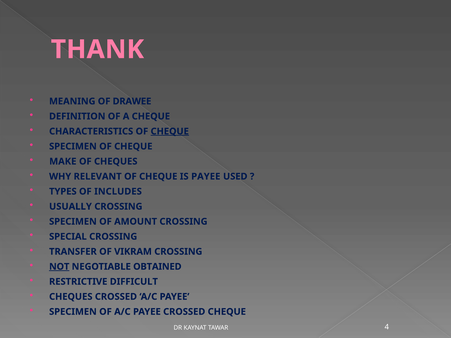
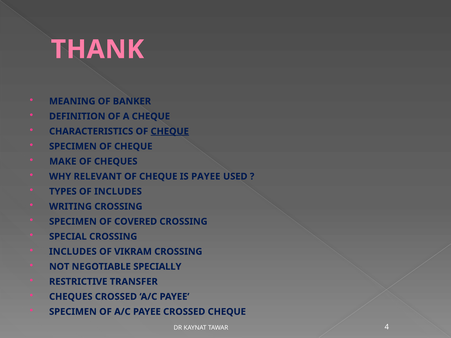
DRAWEE: DRAWEE -> BANKER
USUALLY: USUALLY -> WRITING
AMOUNT: AMOUNT -> COVERED
TRANSFER at (73, 252): TRANSFER -> INCLUDES
NOT underline: present -> none
OBTAINED: OBTAINED -> SPECIALLY
DIFFICULT: DIFFICULT -> TRANSFER
